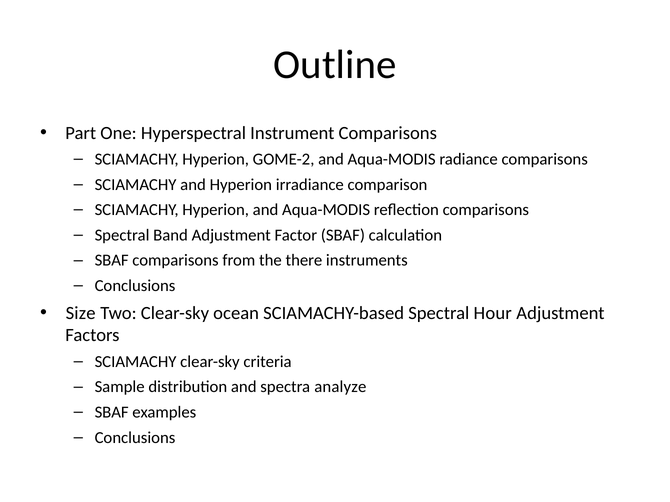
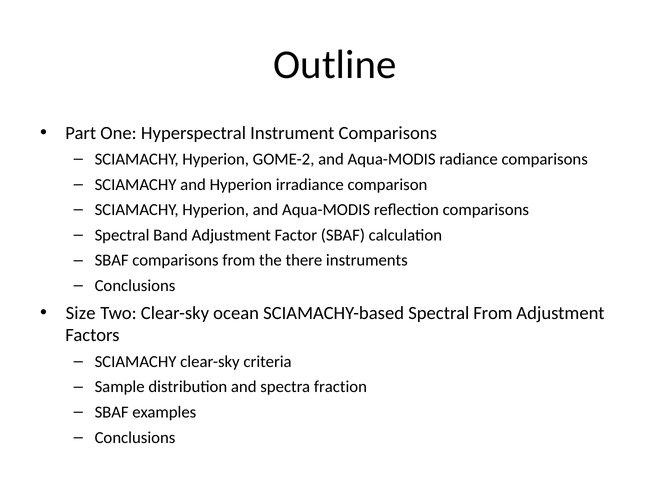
Spectral Hour: Hour -> From
analyze: analyze -> fraction
